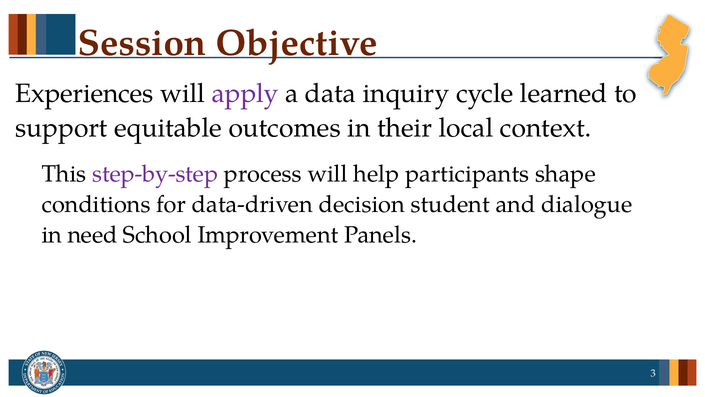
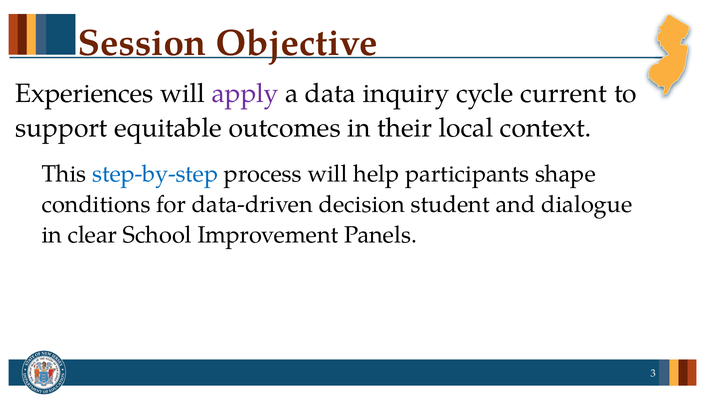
learned: learned -> current
step-by-step colour: purple -> blue
need: need -> clear
